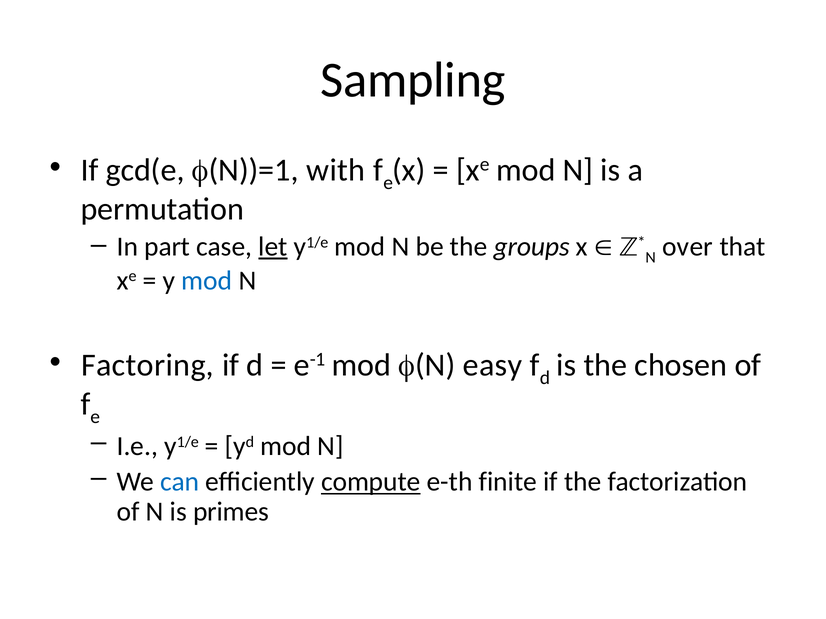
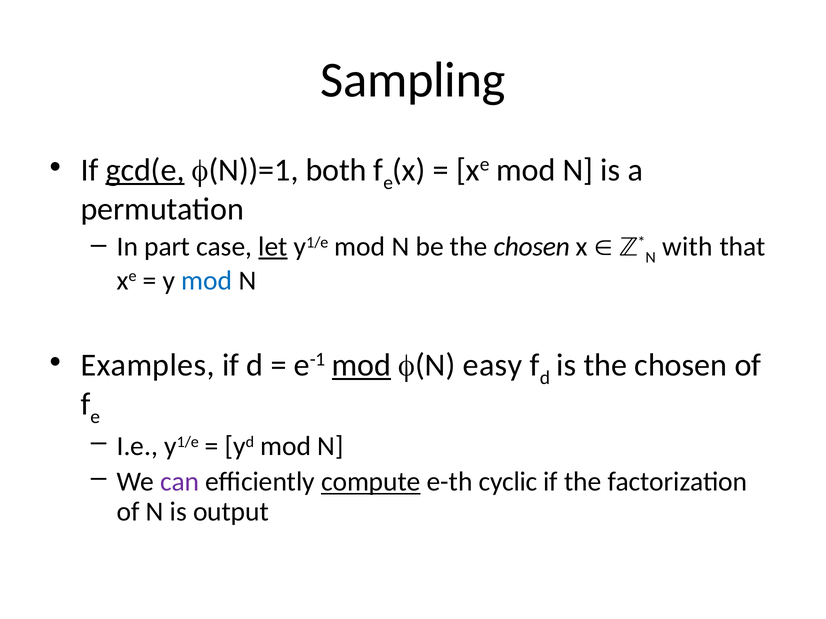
gcd(e underline: none -> present
with: with -> both
be the groups: groups -> chosen
over: over -> with
Factoring: Factoring -> Examples
mod at (362, 365) underline: none -> present
can colour: blue -> purple
finite: finite -> cyclic
primes: primes -> output
